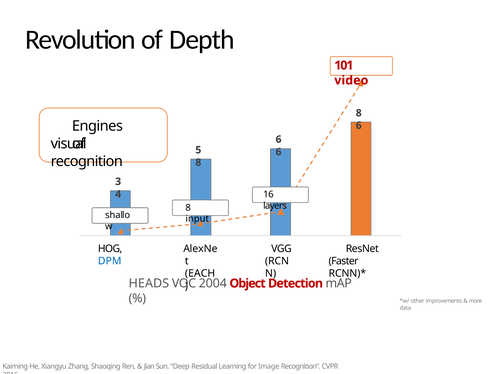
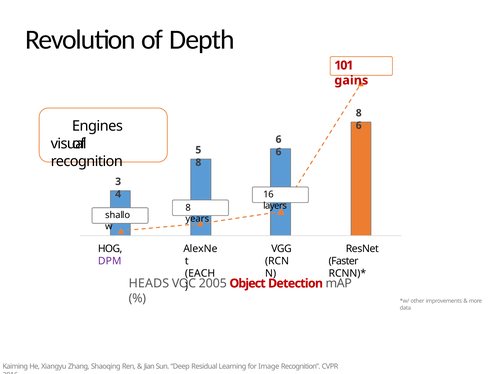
video: video -> gains
input: input -> years
DPM colour: blue -> purple
2004: 2004 -> 2005
